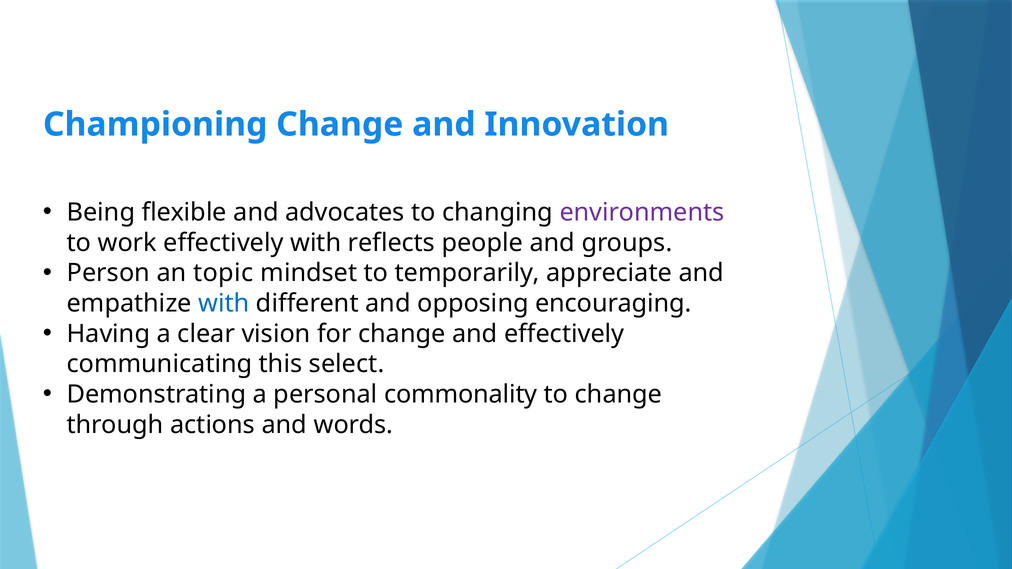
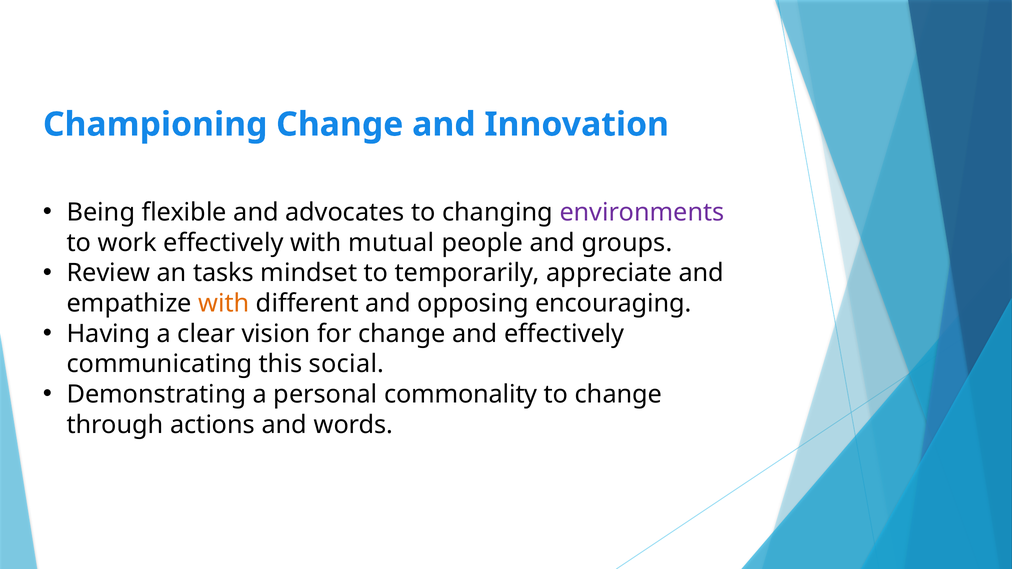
reflects: reflects -> mutual
Person: Person -> Review
topic: topic -> tasks
with at (224, 304) colour: blue -> orange
select: select -> social
